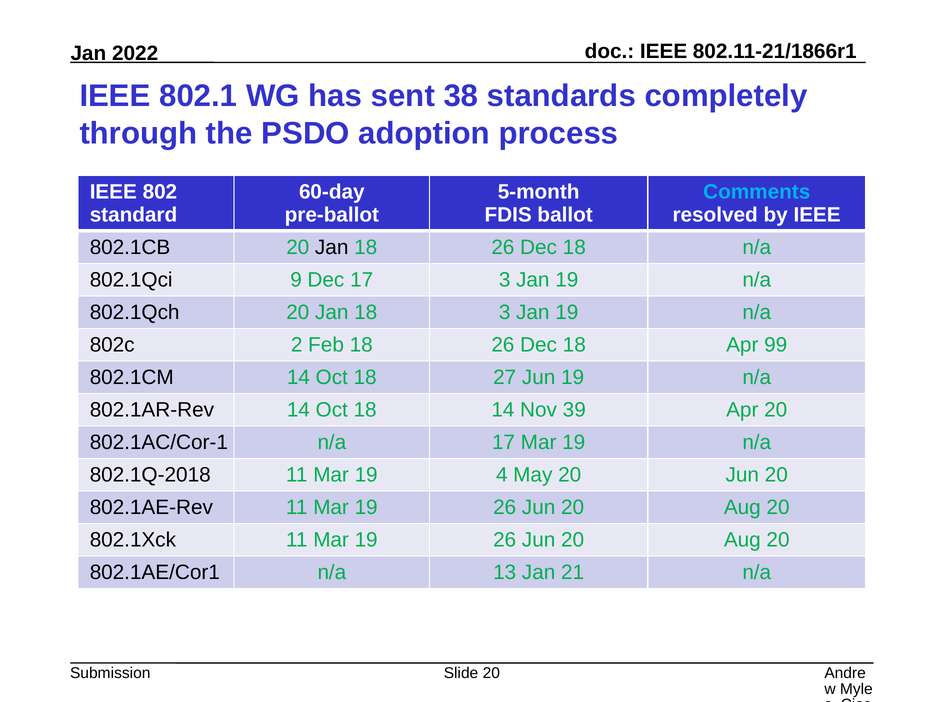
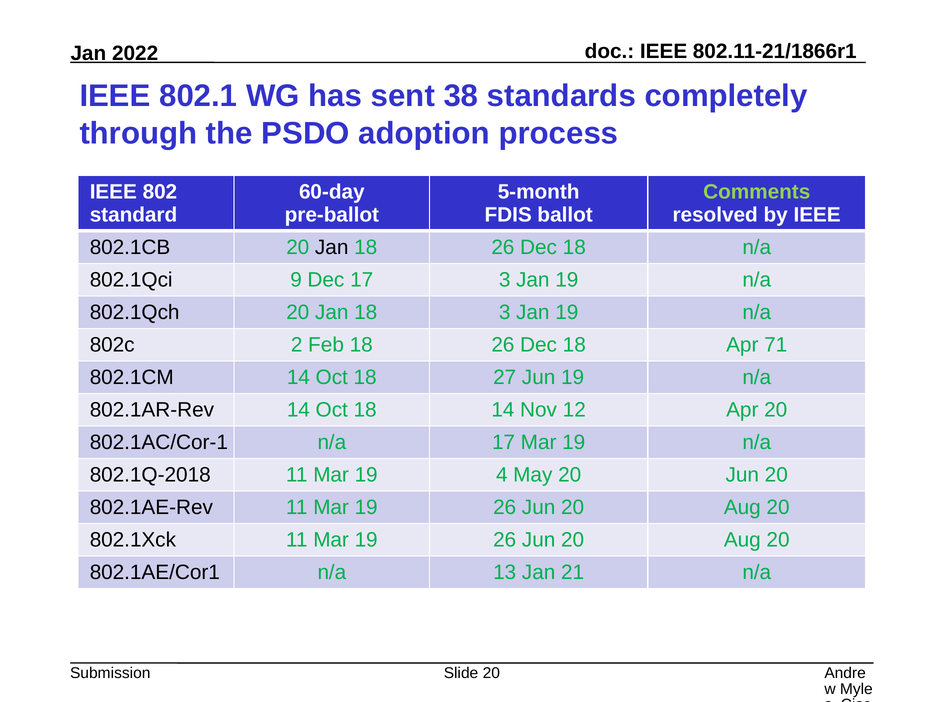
Comments colour: light blue -> light green
99: 99 -> 71
39: 39 -> 12
